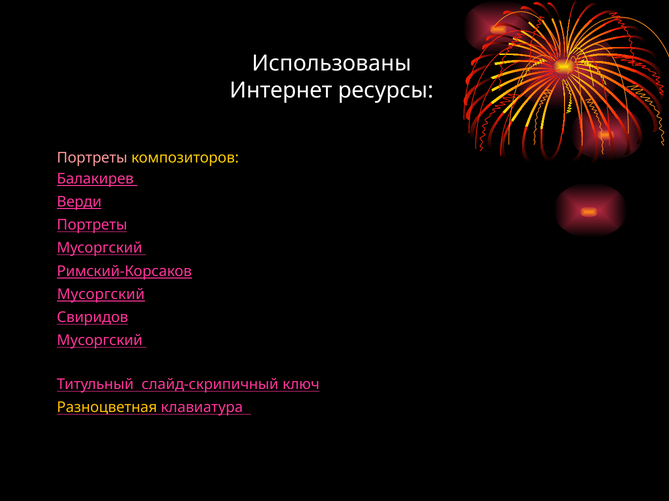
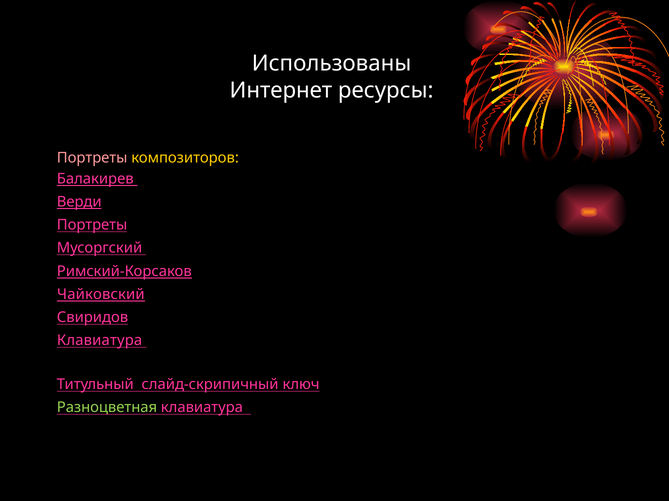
Мусоргский at (101, 295): Мусоргский -> Чайковский
Мусоргский at (100, 341): Мусоргский -> Клавиатура
Разноцветная colour: yellow -> light green
